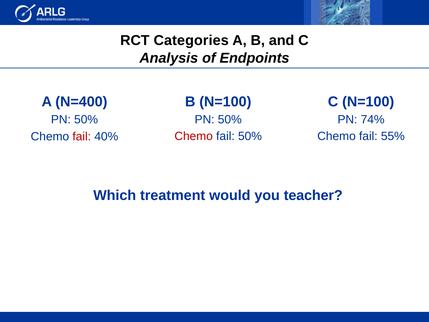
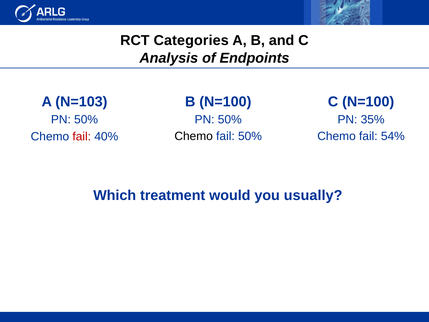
N=400: N=400 -> N=103
74%: 74% -> 35%
Chemo at (194, 136) colour: red -> black
55%: 55% -> 54%
teacher: teacher -> usually
